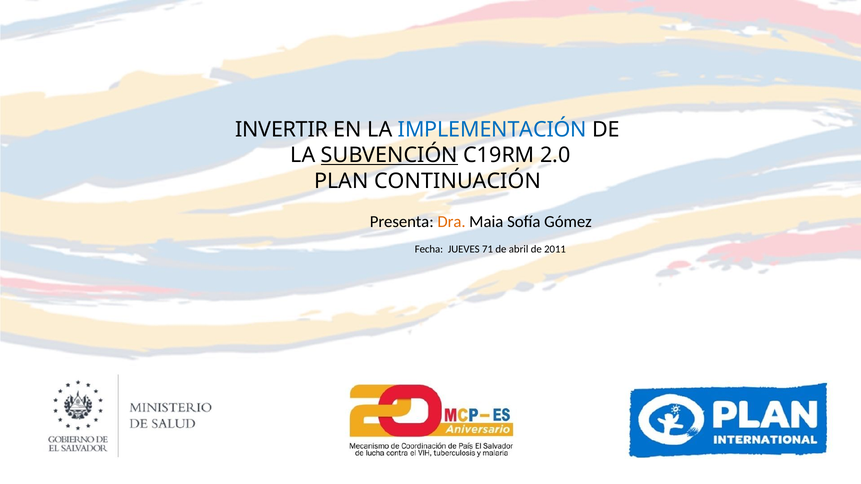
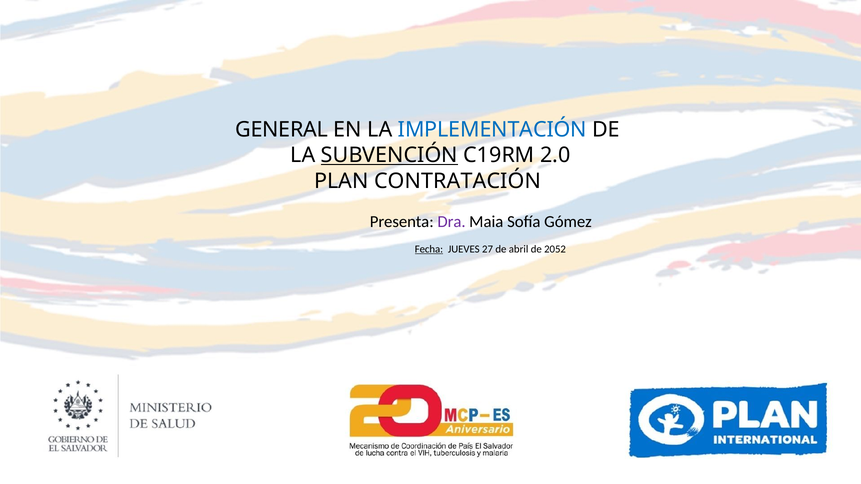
INVERTIR: INVERTIR -> GENERAL
CONTINUACIÓN: CONTINUACIÓN -> CONTRATACIÓN
Dra colour: orange -> purple
Fecha underline: none -> present
71: 71 -> 27
2011: 2011 -> 2052
